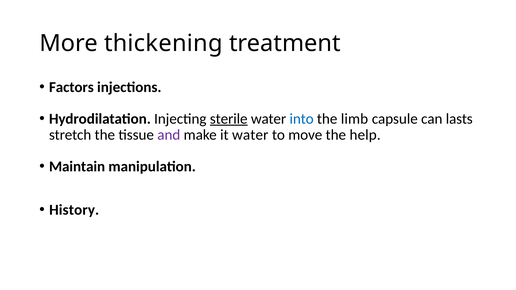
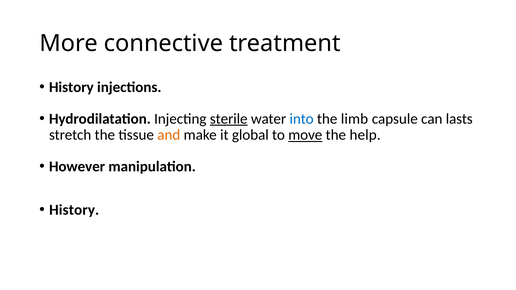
thickening: thickening -> connective
Factors at (71, 87): Factors -> History
and colour: purple -> orange
it water: water -> global
move underline: none -> present
Maintain: Maintain -> However
